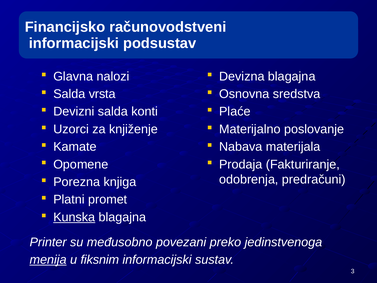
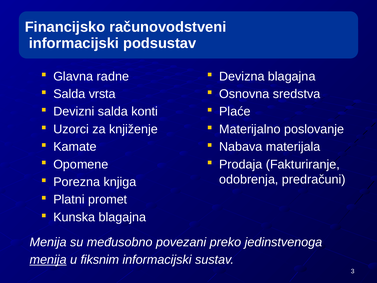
nalozi: nalozi -> radne
Kunska underline: present -> none
Printer at (48, 242): Printer -> Menija
